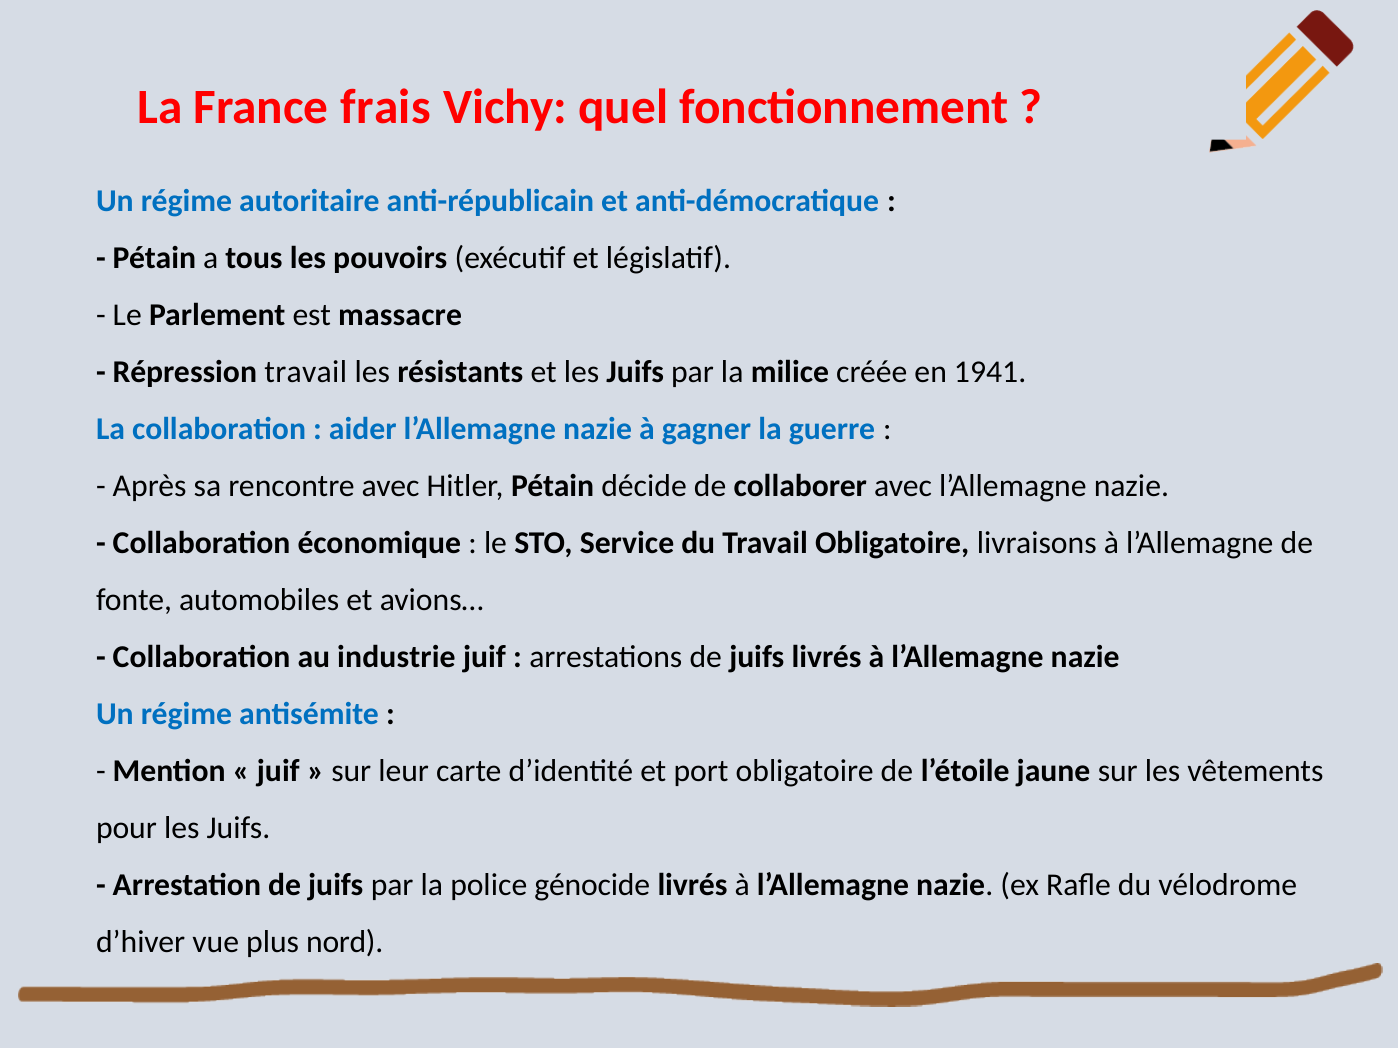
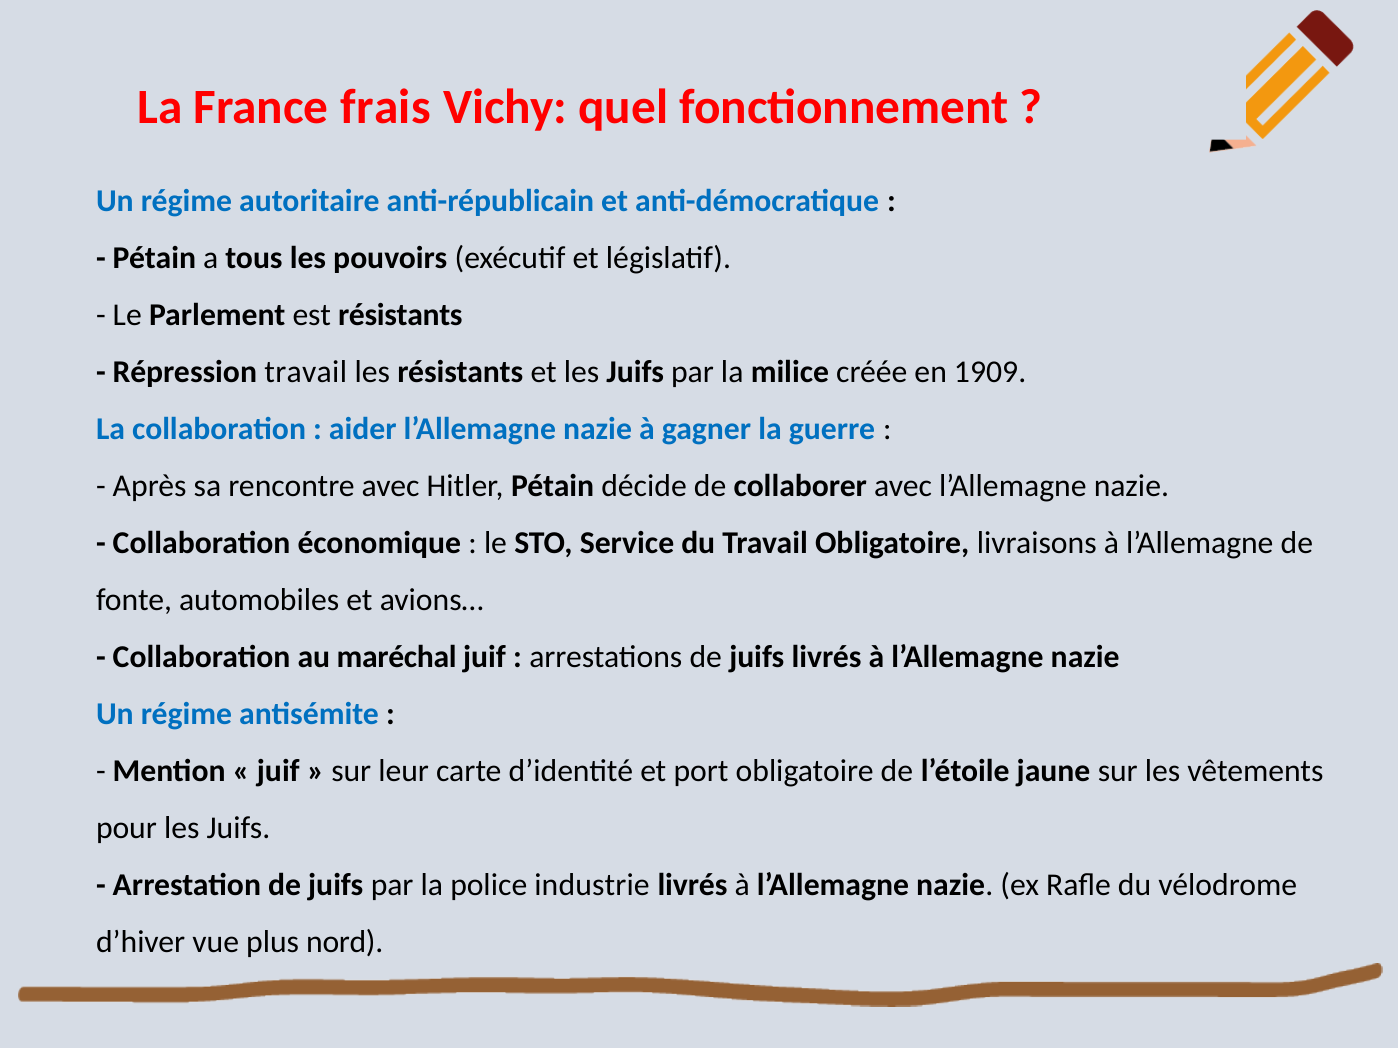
est massacre: massacre -> résistants
1941: 1941 -> 1909
industrie: industrie -> maréchal
génocide: génocide -> industrie
